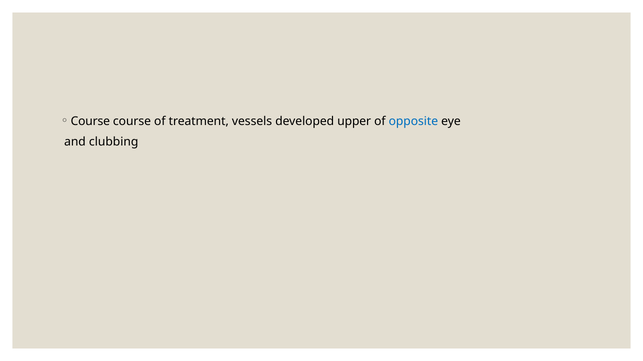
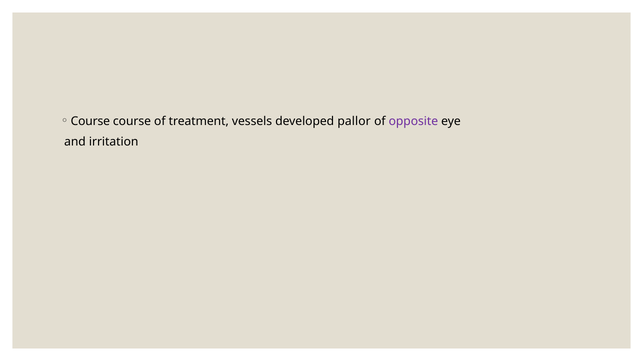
upper: upper -> pallor
opposite colour: blue -> purple
clubbing: clubbing -> irritation
